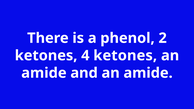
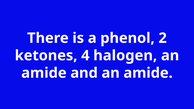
4 ketones: ketones -> halogen
